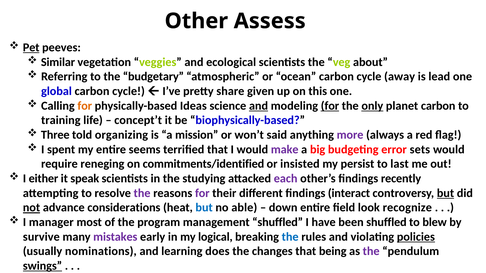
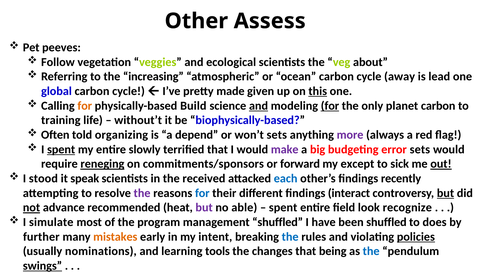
Pet underline: present -> none
Similar: Similar -> Follow
budgetary: budgetary -> increasing
share: share -> made
this underline: none -> present
Ideas: Ideas -> Build
only underline: present -> none
concept’t: concept’t -> without’t
Three: Three -> Often
mission: mission -> depend
won’t said: said -> sets
spent at (61, 150) underline: none -> present
seems: seems -> slowly
reneging underline: none -> present
commitments/identified: commitments/identified -> commitments/sponsors
insisted: insisted -> forward
persist: persist -> except
last: last -> sick
out underline: none -> present
either: either -> stood
studying: studying -> received
each colour: purple -> blue
for at (202, 193) colour: purple -> blue
considerations: considerations -> recommended
but at (204, 208) colour: blue -> purple
down at (283, 208): down -> spent
manager: manager -> simulate
blew: blew -> does
survive: survive -> further
mistakes colour: purple -> orange
logical: logical -> intent
does: does -> tools
the at (371, 252) colour: purple -> blue
